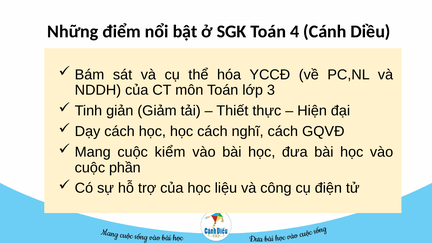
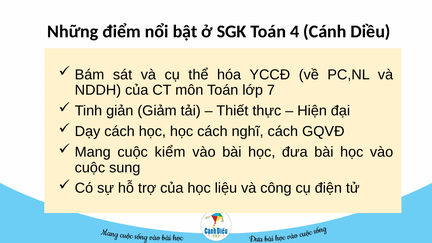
3: 3 -> 7
phần: phần -> sung
